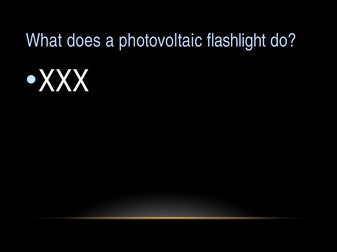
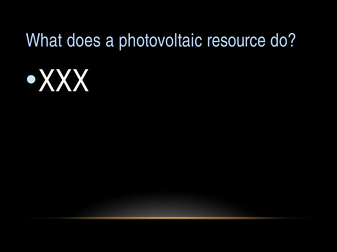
flashlight: flashlight -> resource
